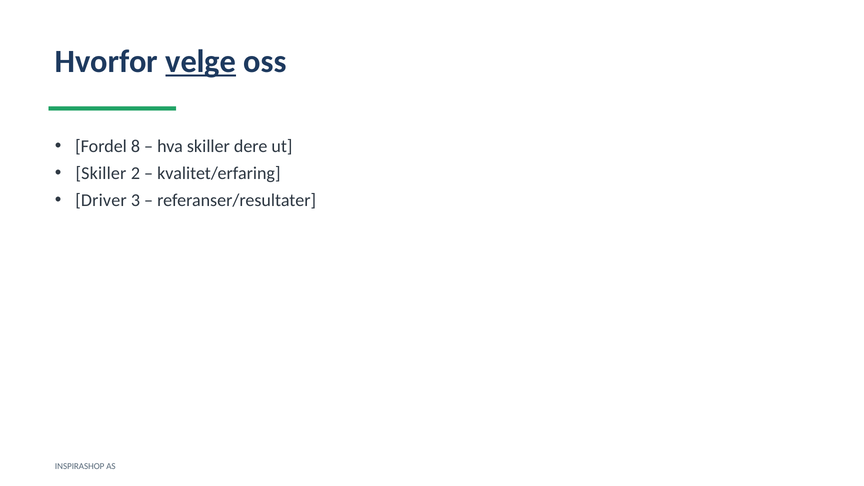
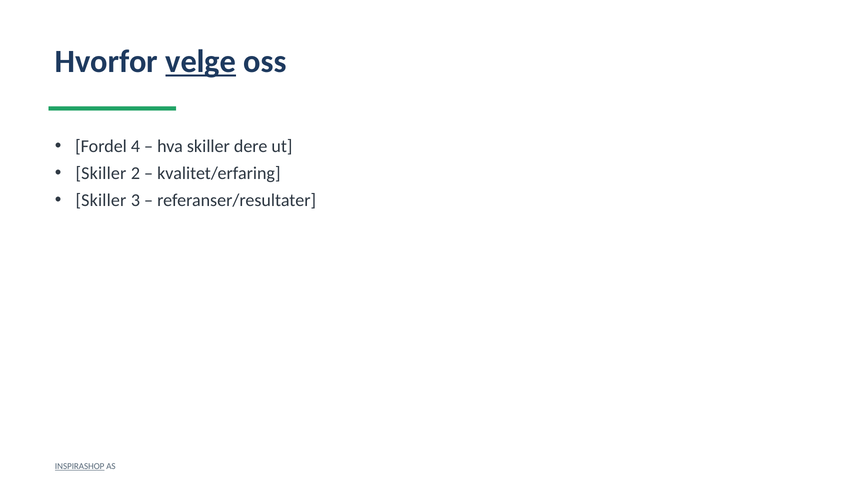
8: 8 -> 4
Driver at (101, 200): Driver -> Skiller
INSPIRASHOP underline: none -> present
